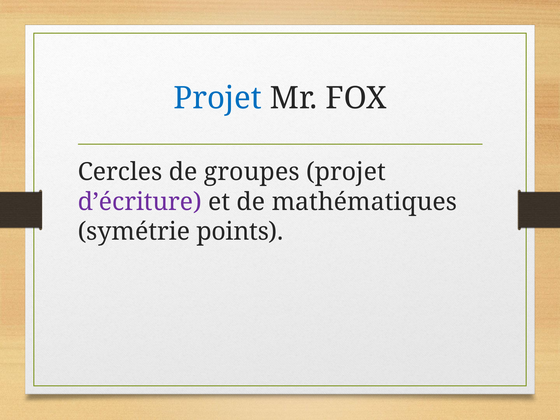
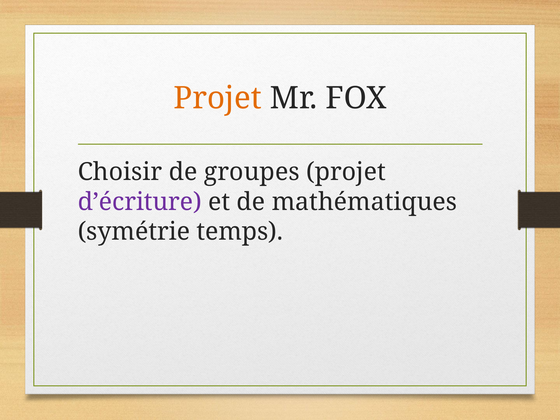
Projet at (218, 98) colour: blue -> orange
Cercles: Cercles -> Choisir
points: points -> temps
